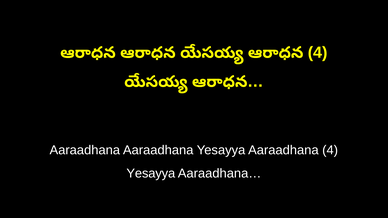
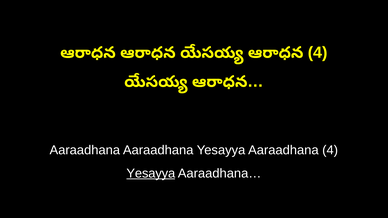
Yesayya at (151, 174) underline: none -> present
